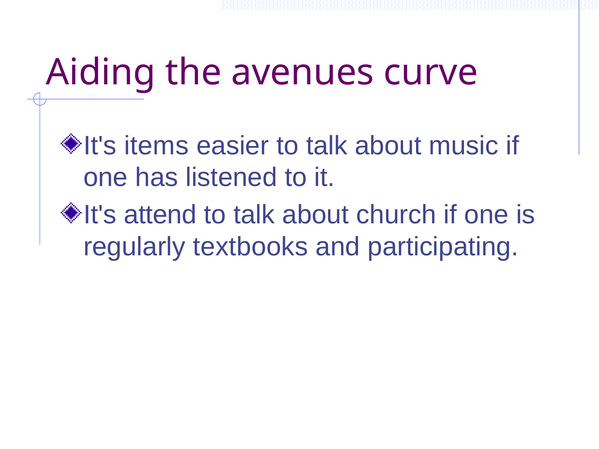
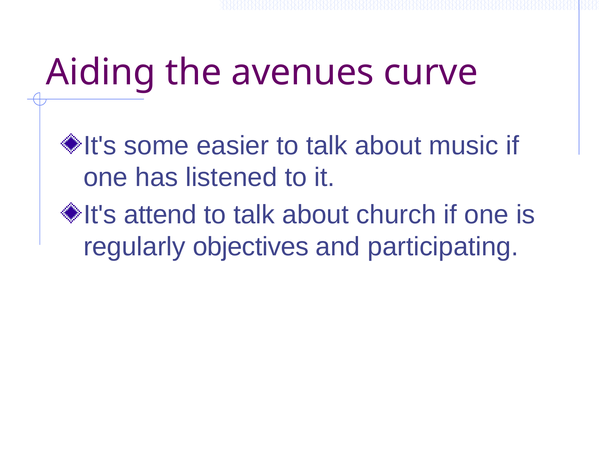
items: items -> some
textbooks: textbooks -> objectives
